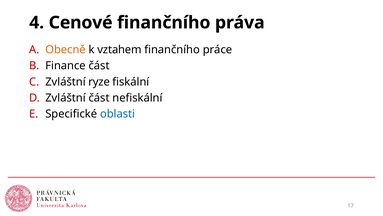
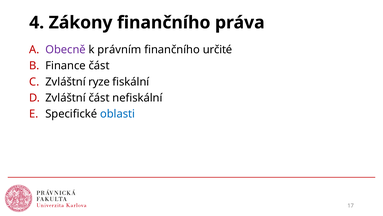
Cenové: Cenové -> Zákony
Obecně colour: orange -> purple
vztahem: vztahem -> právním
práce: práce -> určité
